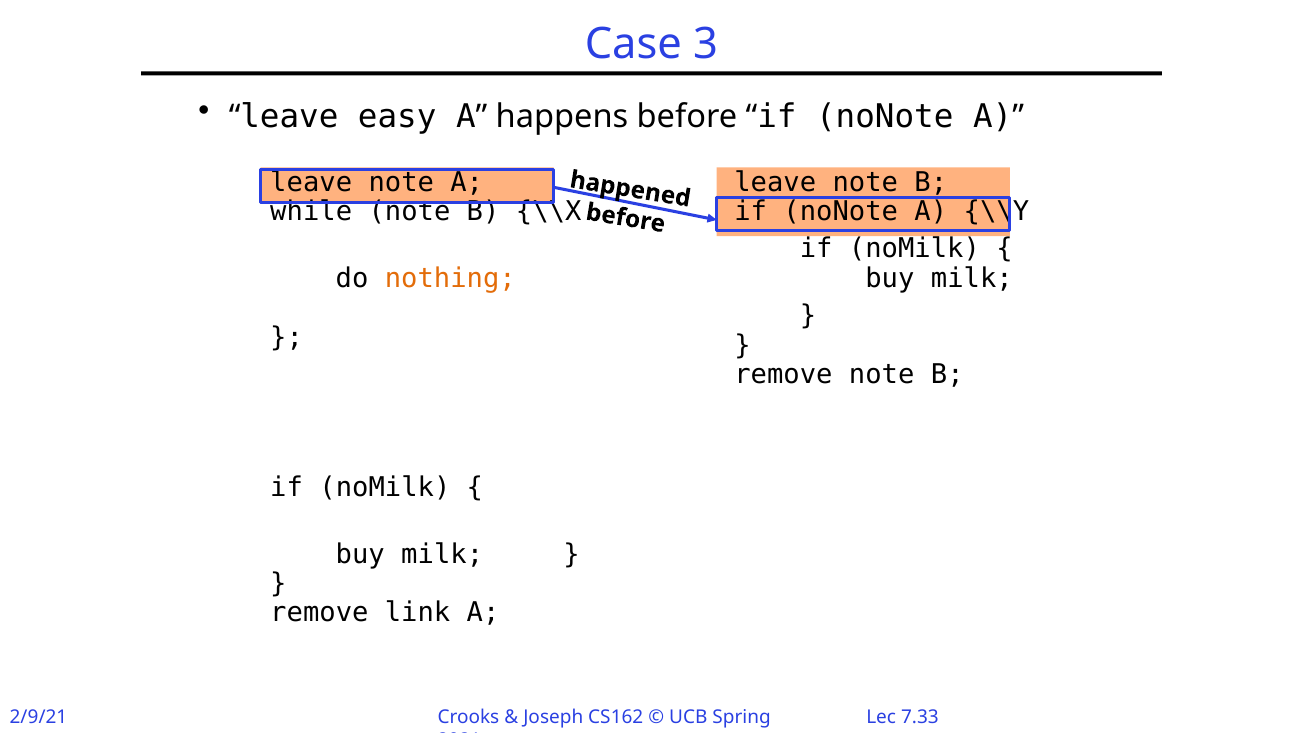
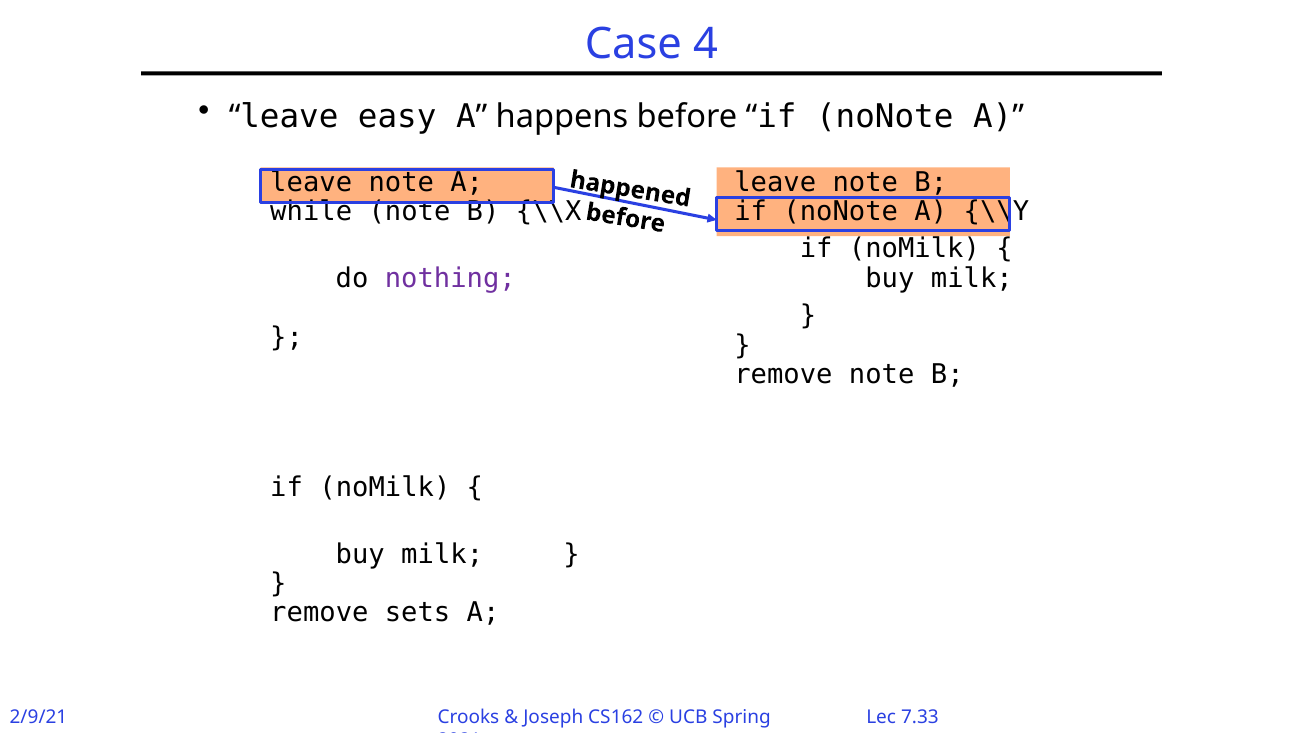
3: 3 -> 4
nothing colour: orange -> purple
link: link -> sets
